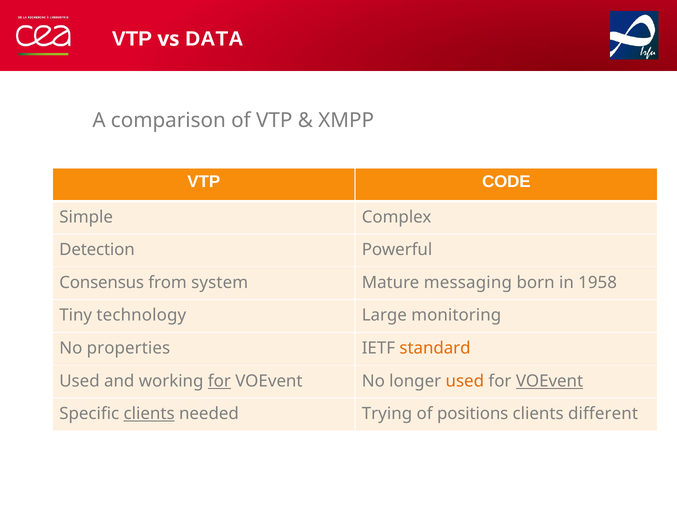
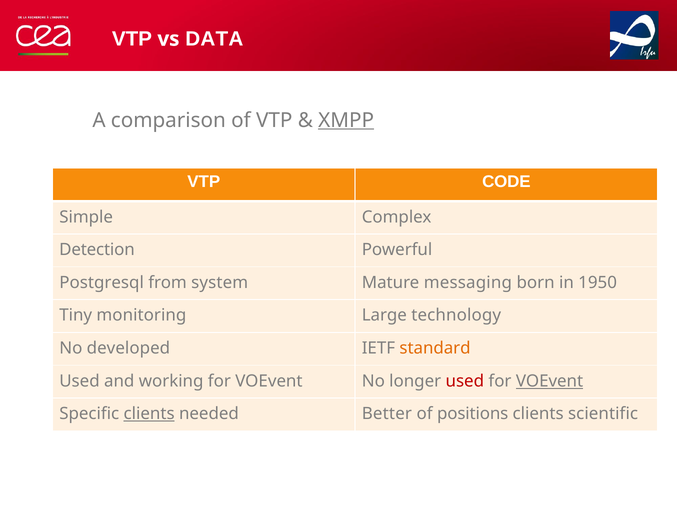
XMPP underline: none -> present
Consensus: Consensus -> Postgresql
1958: 1958 -> 1950
technology: technology -> monitoring
monitoring: monitoring -> technology
properties: properties -> developed
for at (219, 382) underline: present -> none
used at (465, 382) colour: orange -> red
Trying: Trying -> Better
different: different -> scientific
